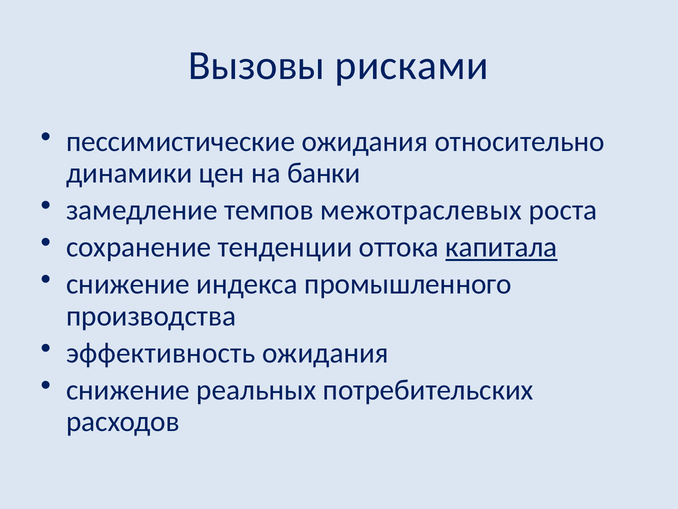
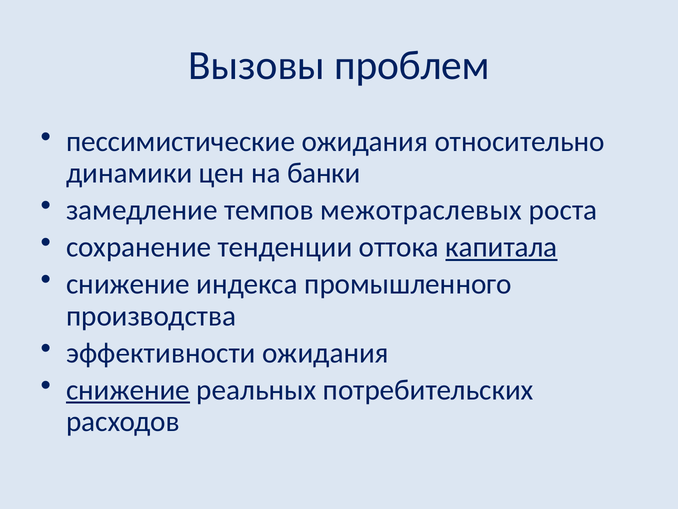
рисками: рисками -> проблем
эффективность: эффективность -> эффективности
снижение at (128, 390) underline: none -> present
